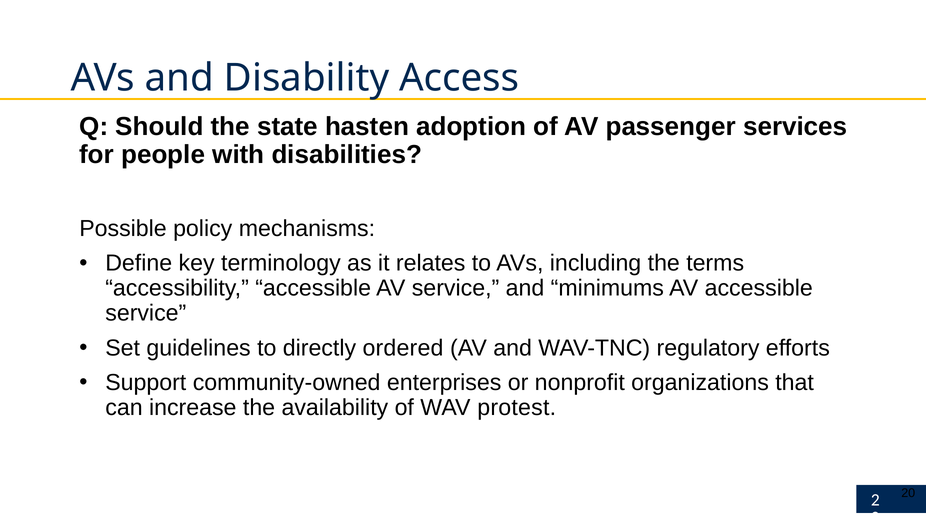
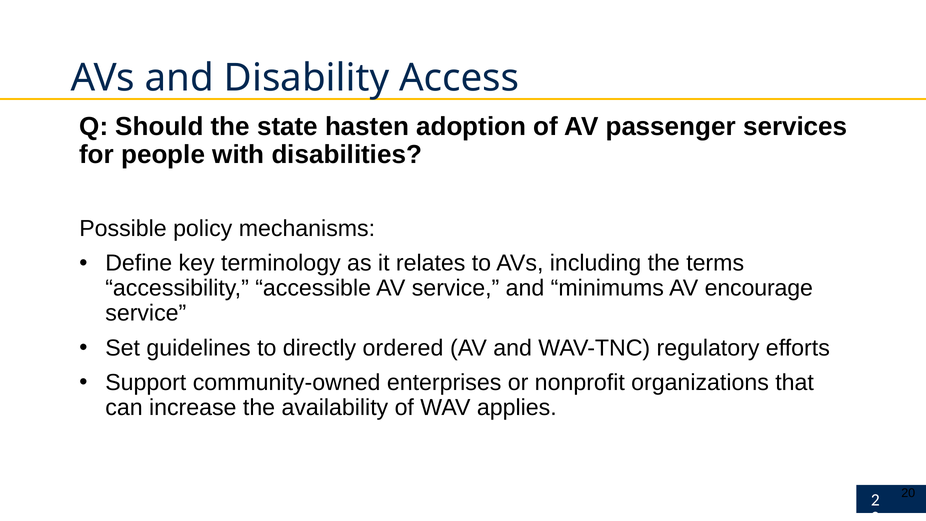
AV accessible: accessible -> encourage
protest: protest -> applies
